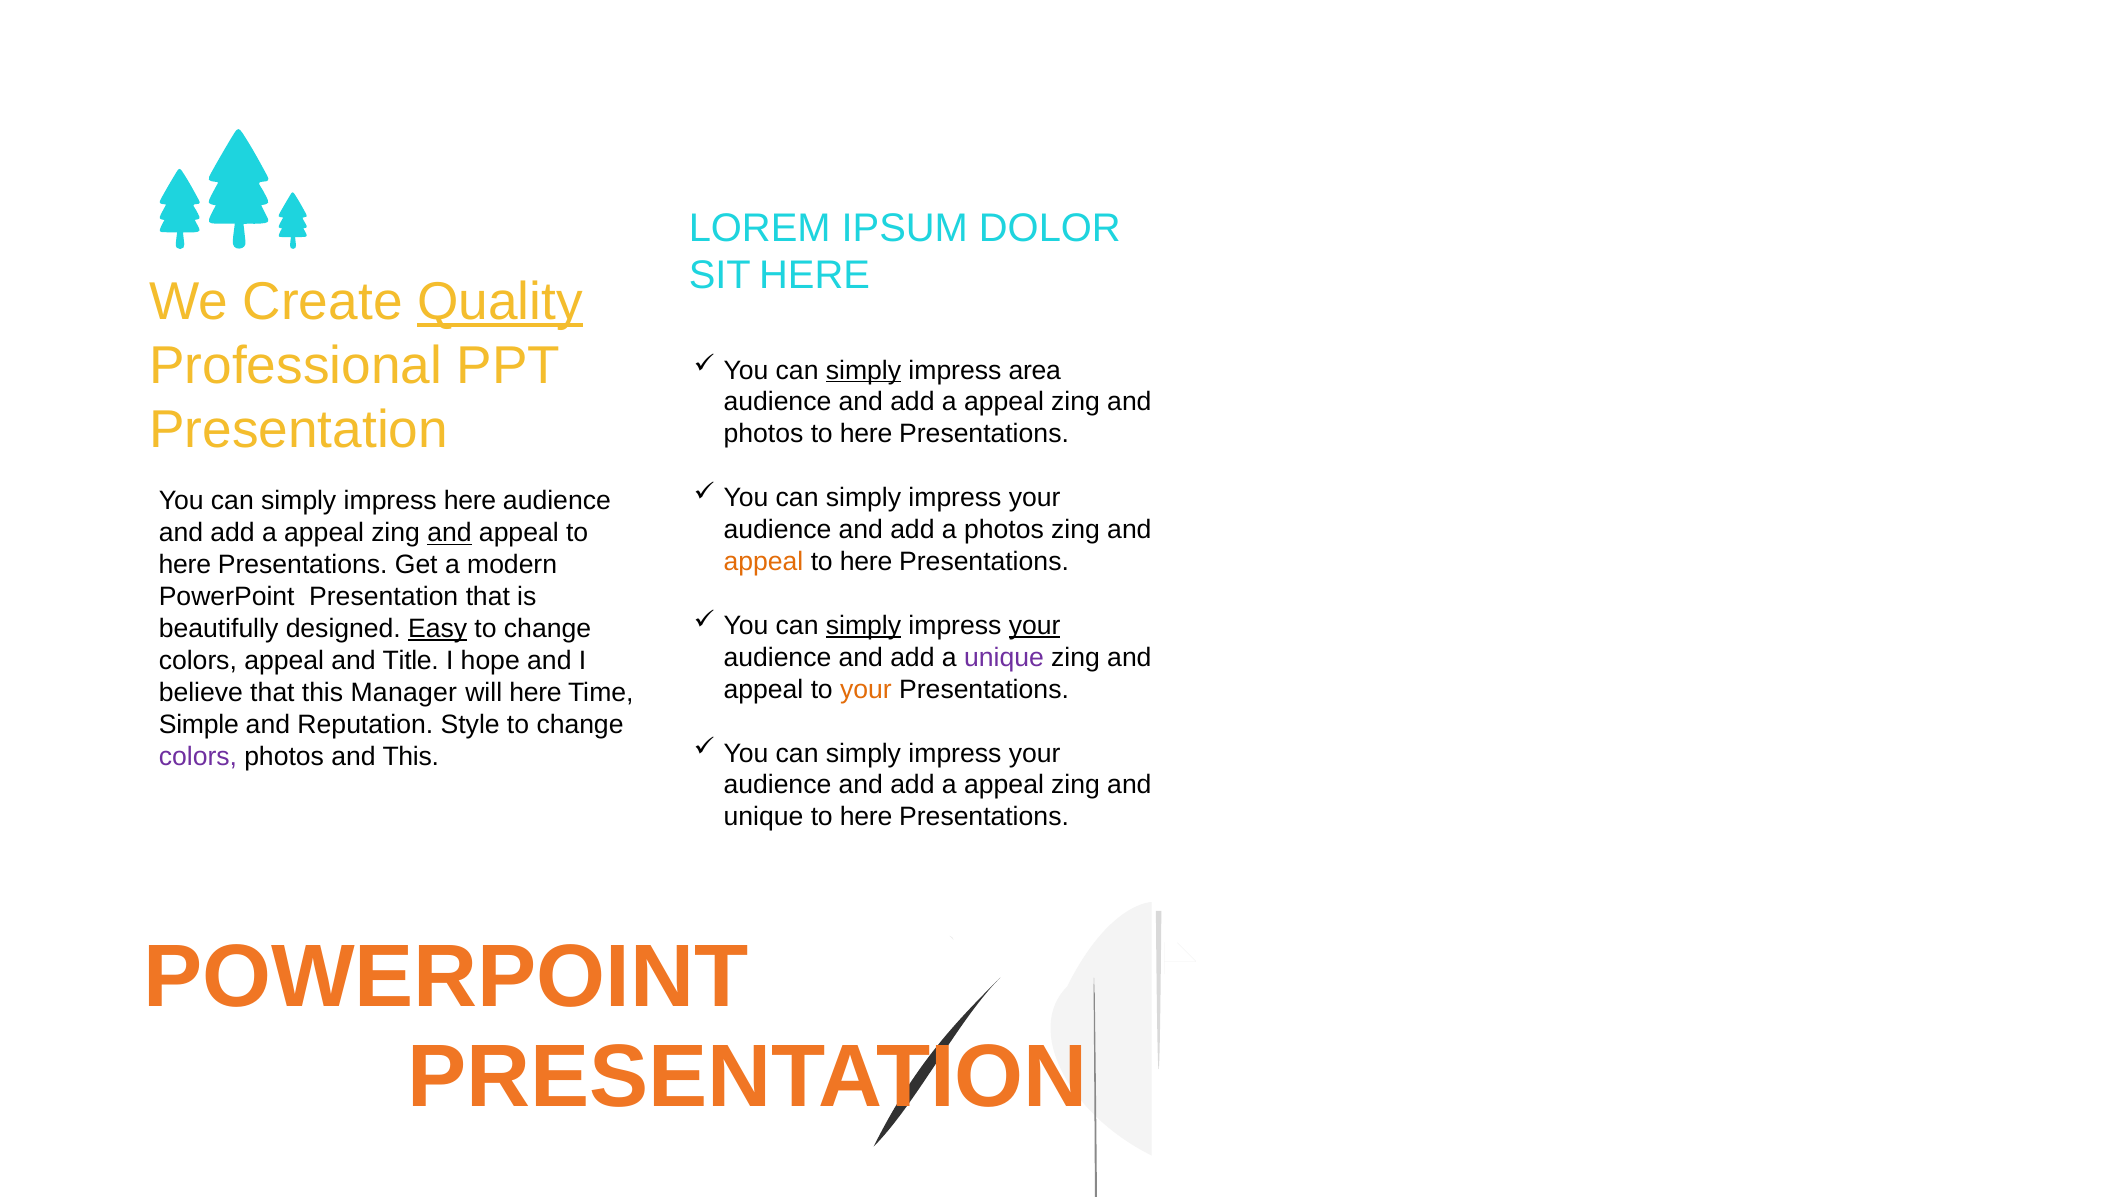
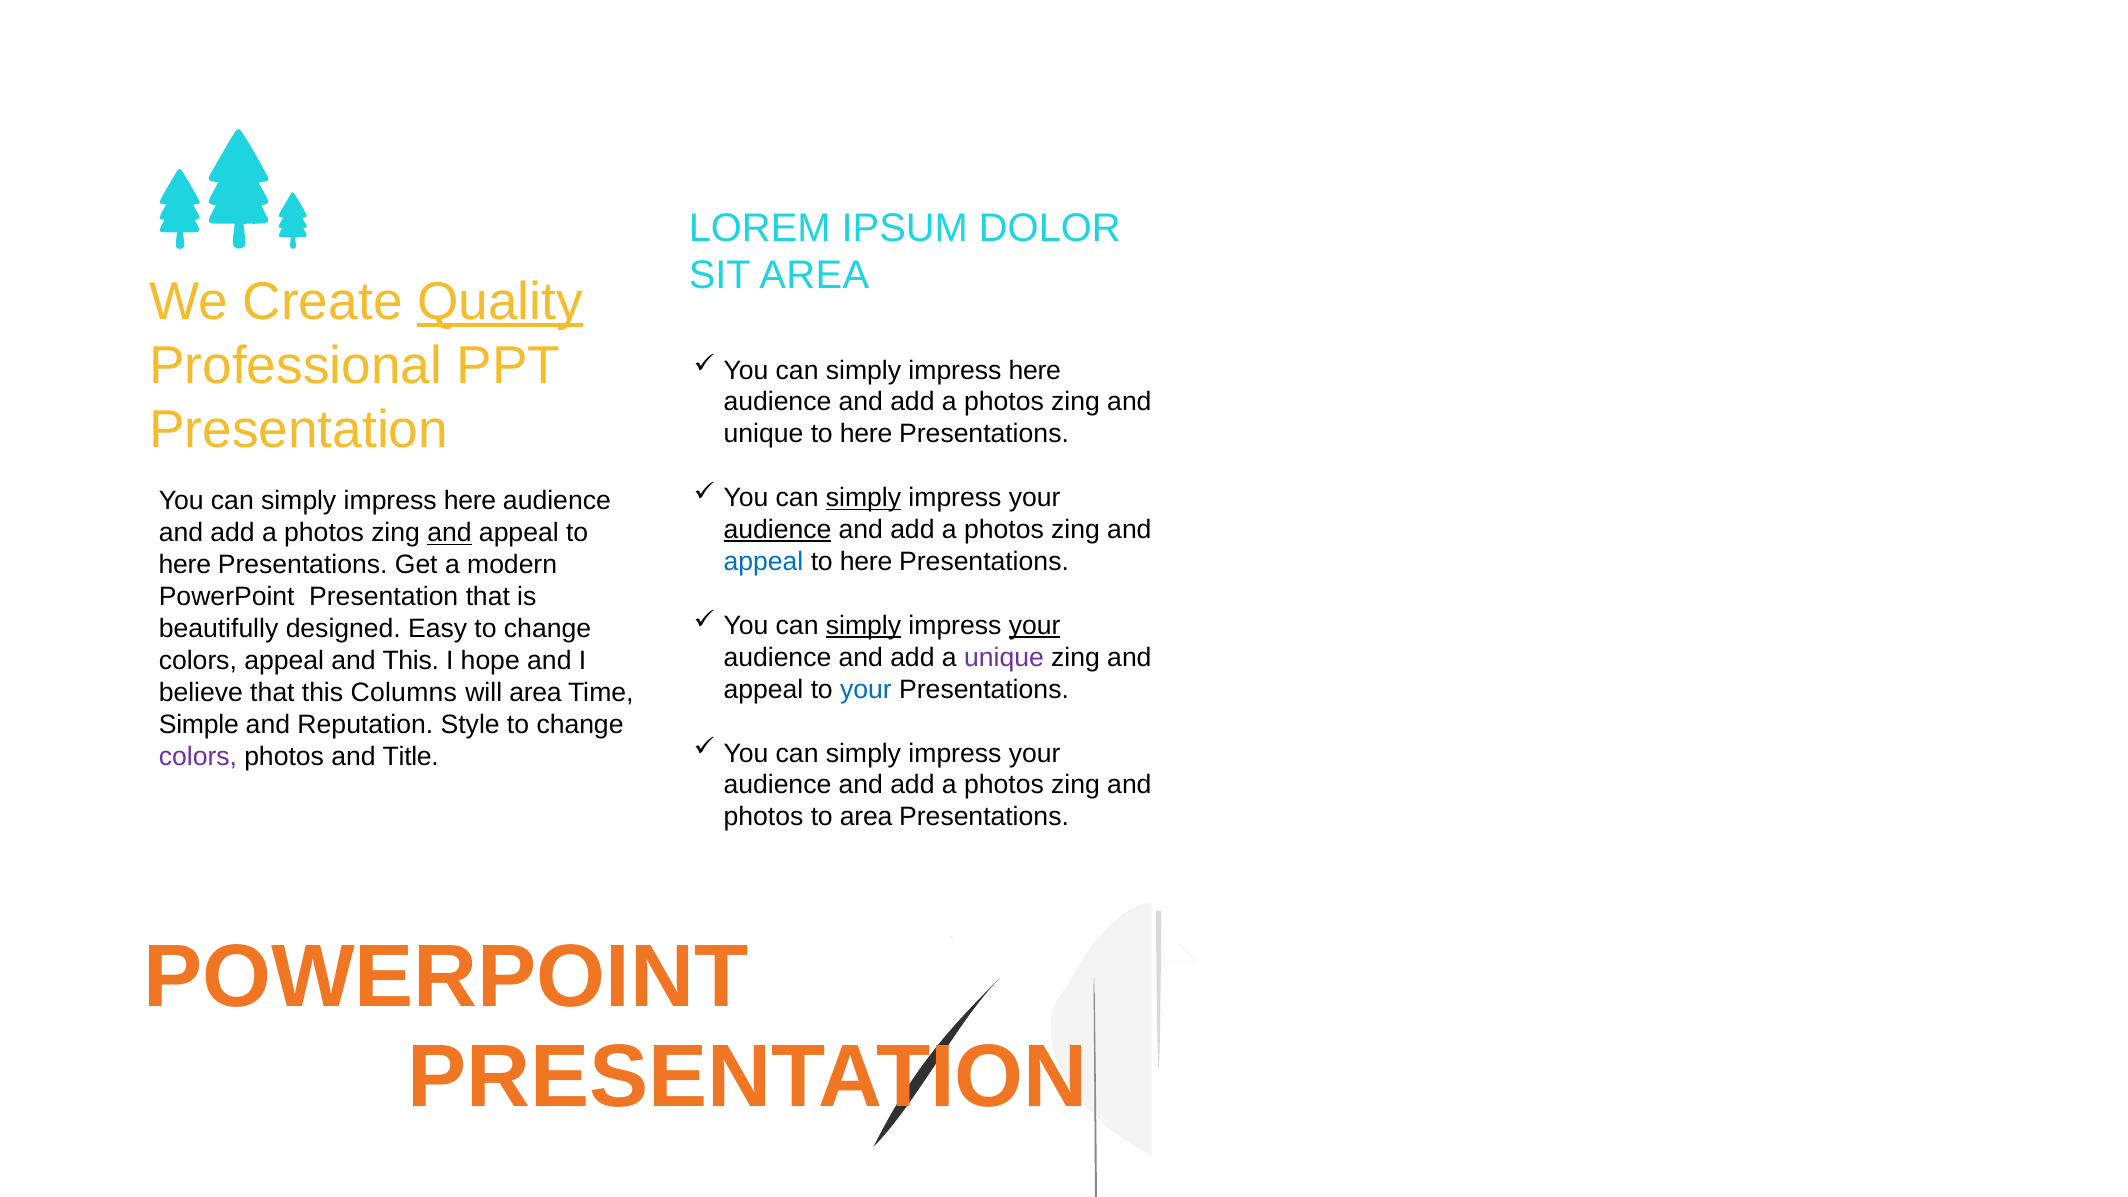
SIT HERE: HERE -> AREA
simply at (863, 370) underline: present -> none
area at (1035, 370): area -> here
appeal at (1004, 402): appeal -> photos
photos at (764, 434): photos -> unique
simply at (863, 498) underline: none -> present
audience at (778, 530) underline: none -> present
appeal at (324, 533): appeal -> photos
appeal at (764, 562) colour: orange -> blue
Easy underline: present -> none
and Title: Title -> This
your at (866, 689) colour: orange -> blue
Manager: Manager -> Columns
will here: here -> area
and This: This -> Title
appeal at (1004, 785): appeal -> photos
unique at (764, 817): unique -> photos
here at (866, 817): here -> area
